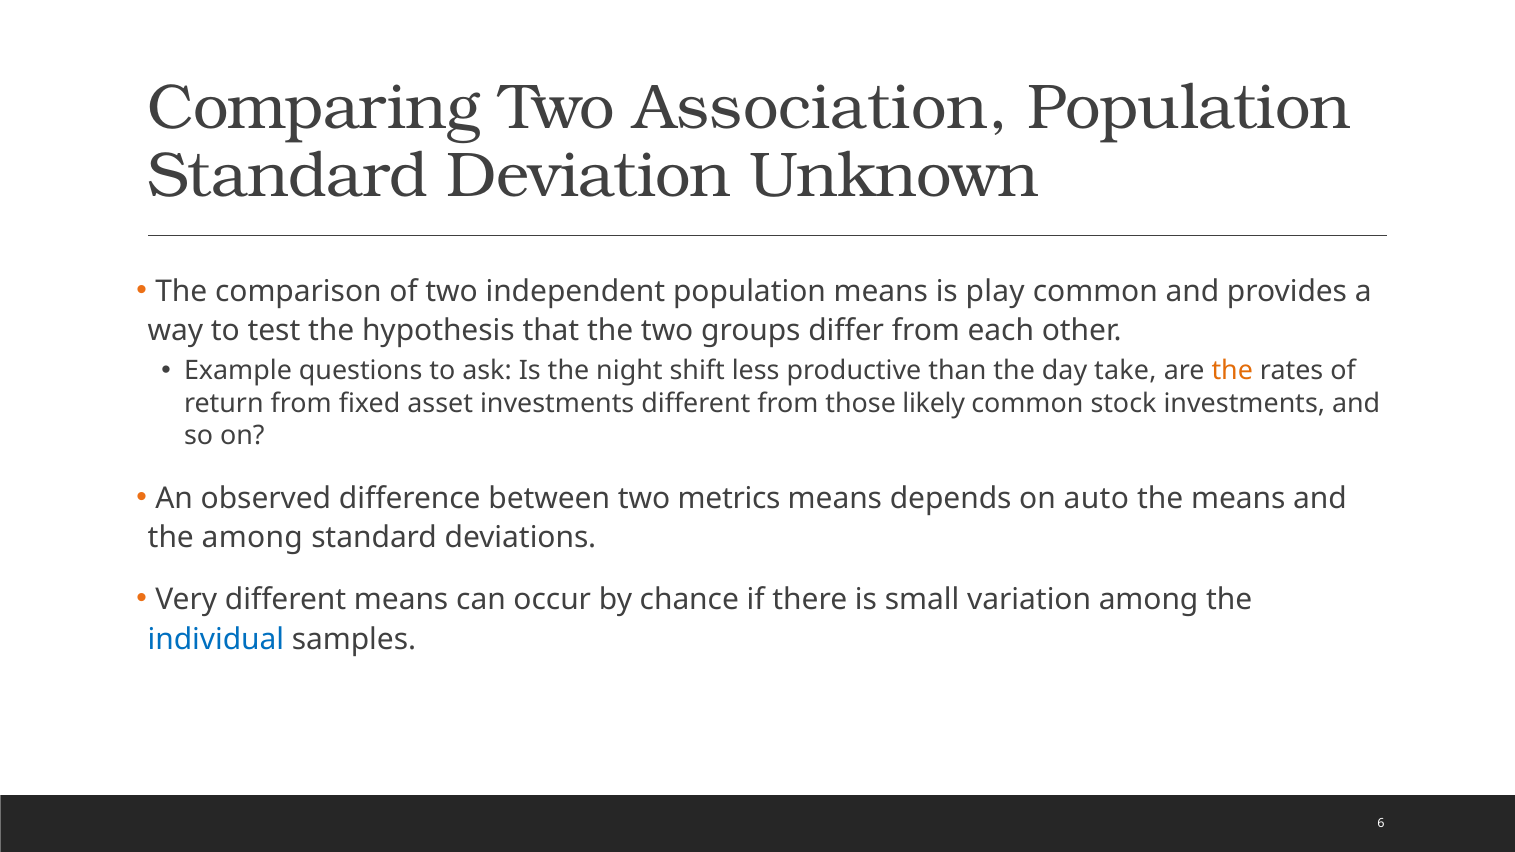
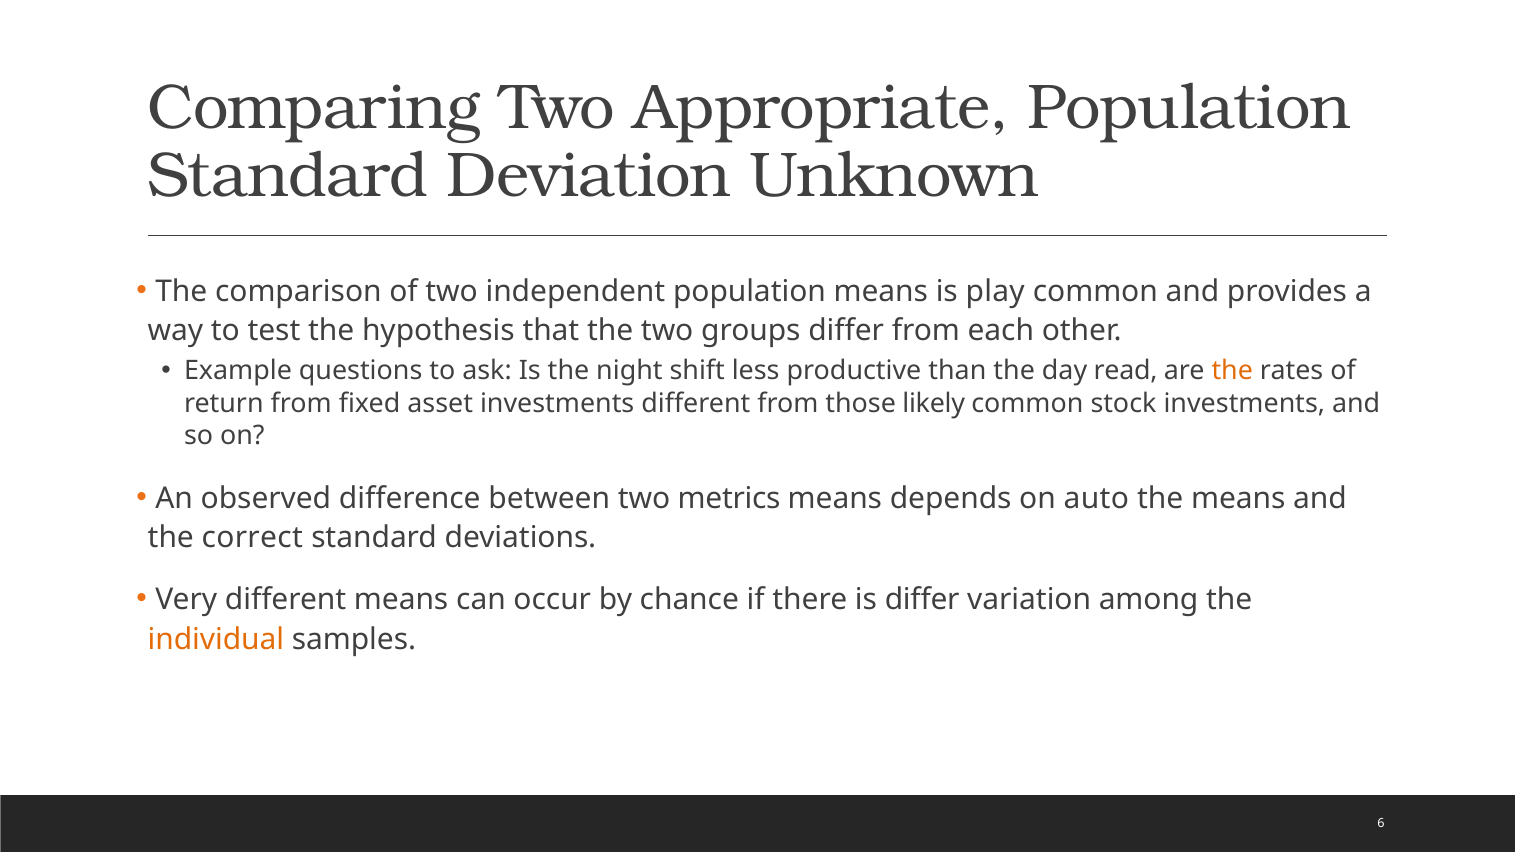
Association: Association -> Appropriate
take: take -> read
the among: among -> correct
is small: small -> differ
individual colour: blue -> orange
